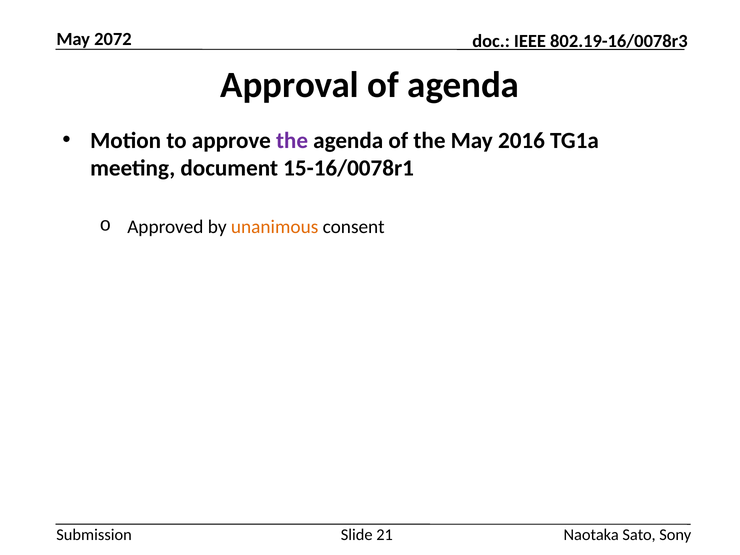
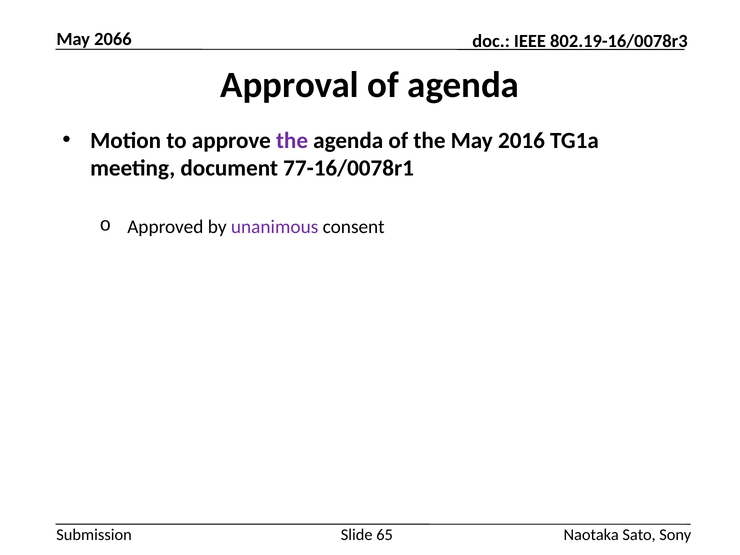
2072: 2072 -> 2066
15-16/0078r1: 15-16/0078r1 -> 77-16/0078r1
unanimous colour: orange -> purple
21: 21 -> 65
